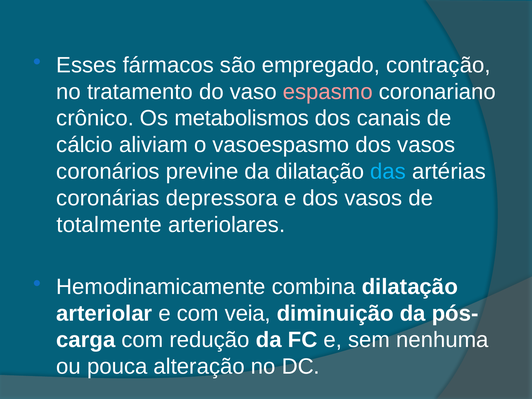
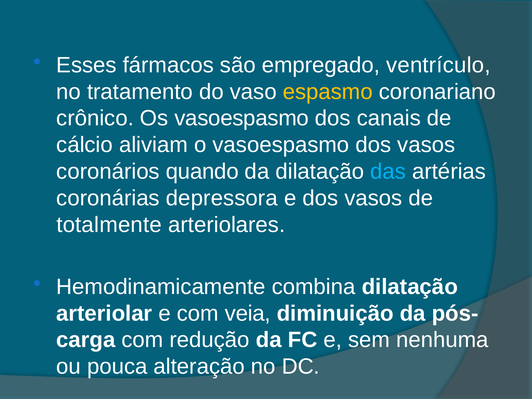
contração: contração -> ventrículo
espasmo colour: pink -> yellow
Os metabolismos: metabolismos -> vasoespasmo
previne: previne -> quando
